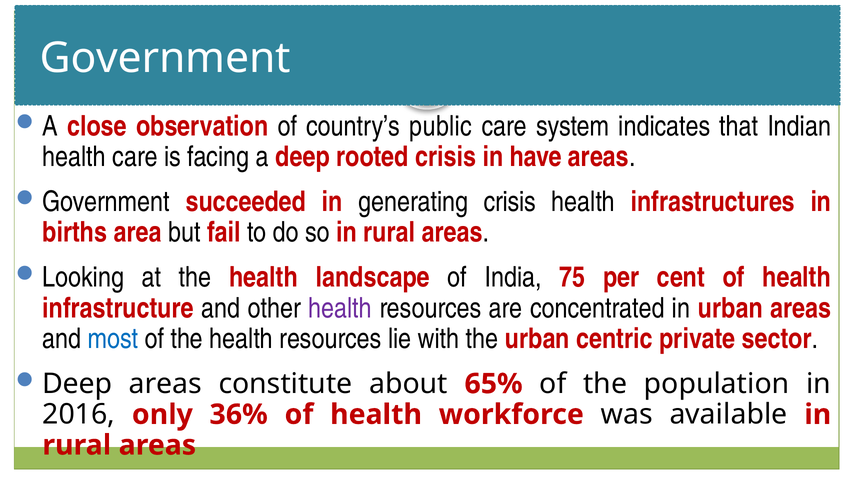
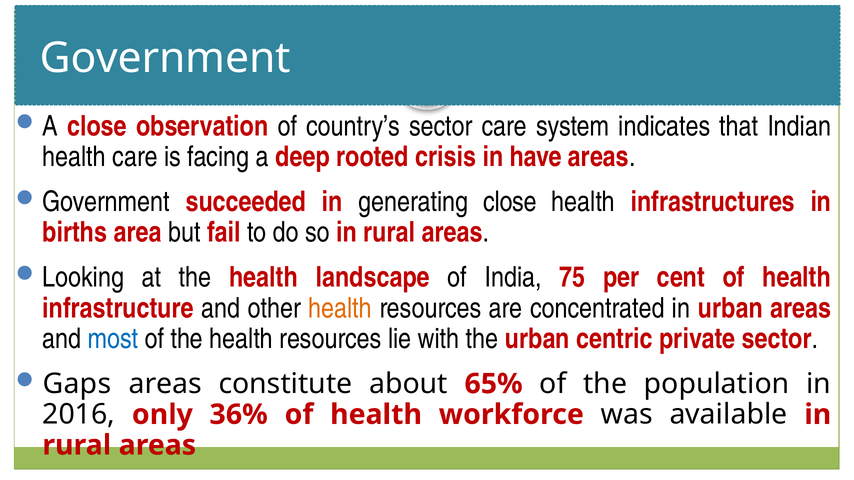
country’s public: public -> sector
generating crisis: crisis -> close
health at (340, 308) colour: purple -> orange
Deep at (77, 384): Deep -> Gaps
